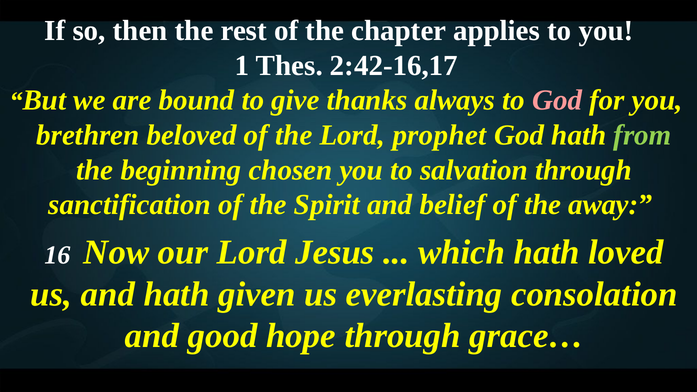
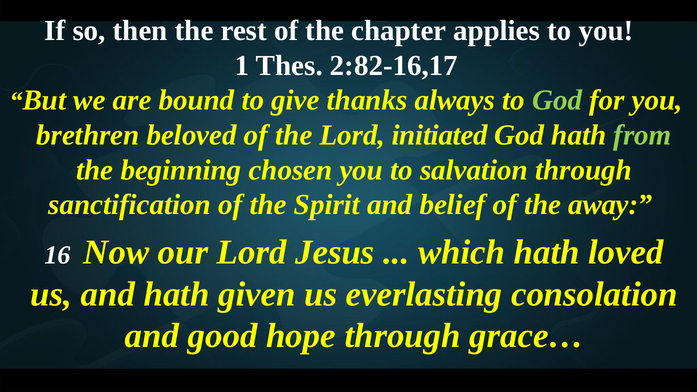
2:42-16,17: 2:42-16,17 -> 2:82-16,17
God at (557, 100) colour: pink -> light green
prophet: prophet -> initiated
